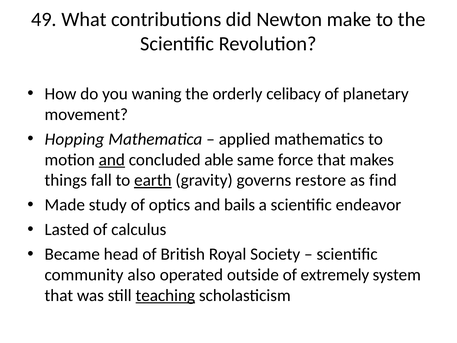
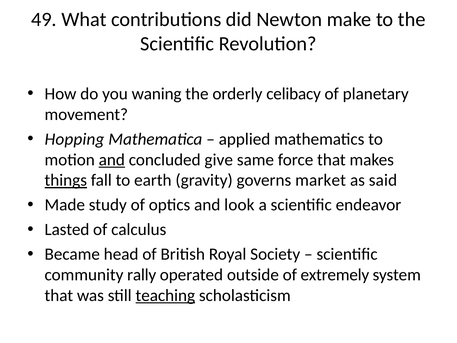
able: able -> give
things underline: none -> present
earth underline: present -> none
restore: restore -> market
find: find -> said
bails: bails -> look
also: also -> rally
